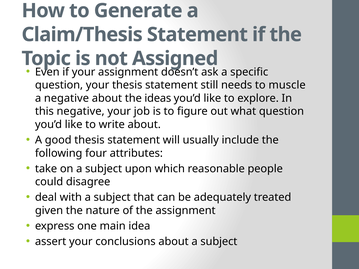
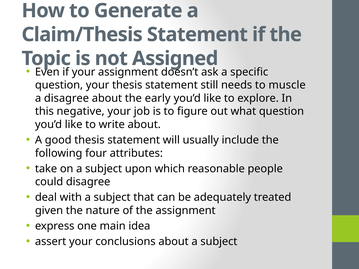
a negative: negative -> disagree
ideas: ideas -> early
